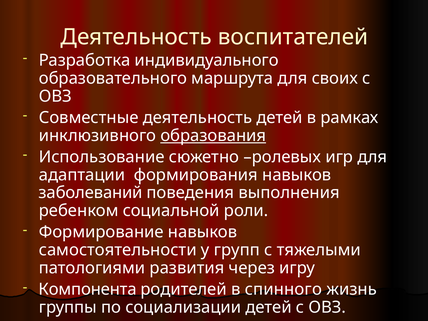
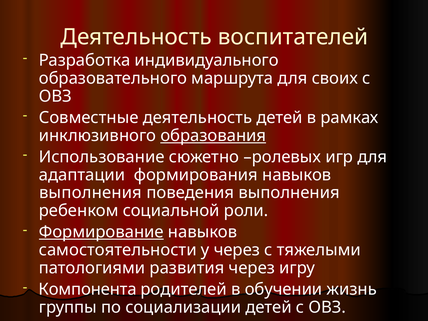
заболеваний at (91, 193): заболеваний -> выполнения
Формирование underline: none -> present
у групп: групп -> через
спинного: спинного -> обучении
